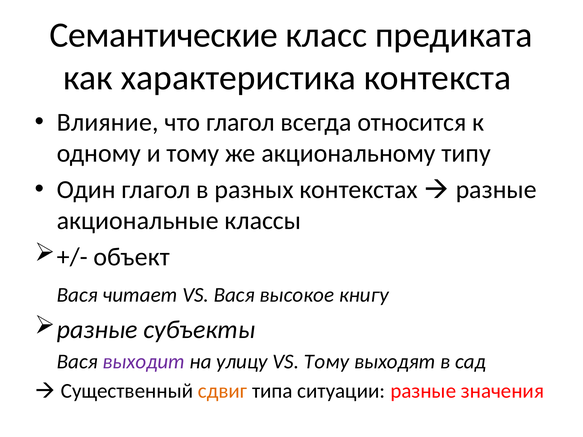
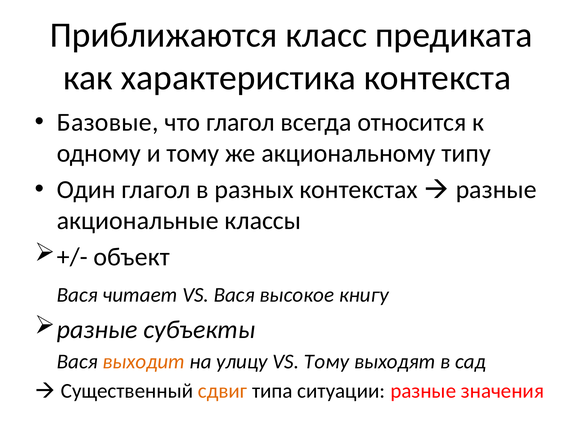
Семантические: Семантические -> Приближаются
Влияние: Влияние -> Базовые
выходит colour: purple -> orange
